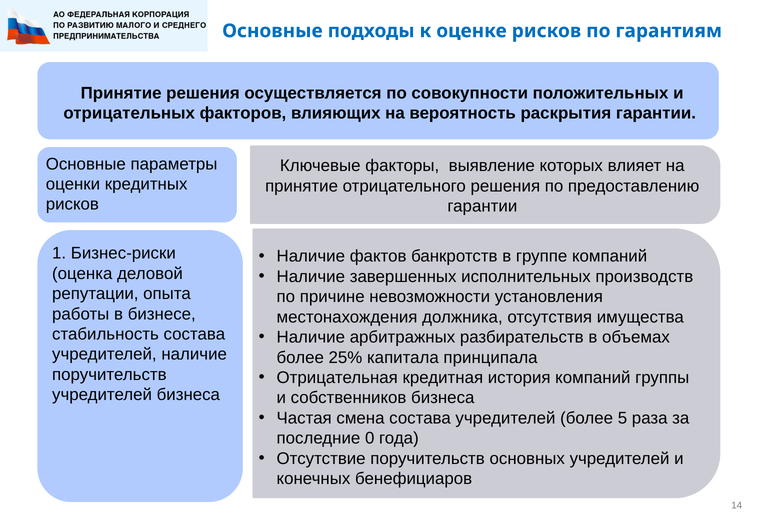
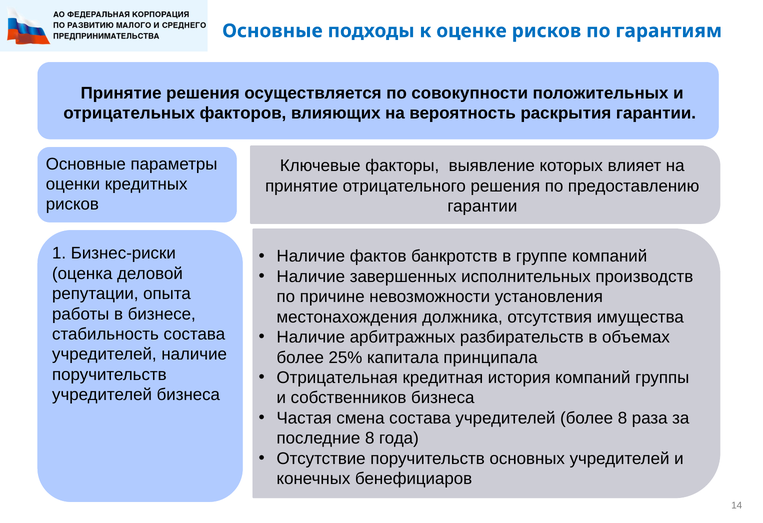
более 5: 5 -> 8
последние 0: 0 -> 8
